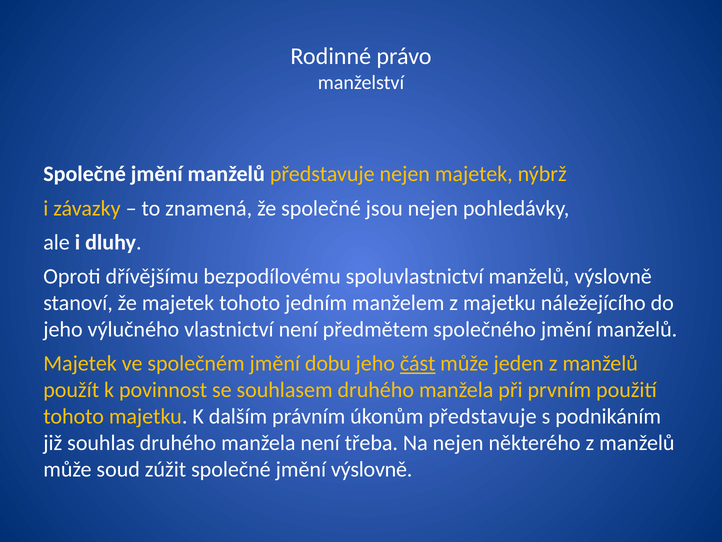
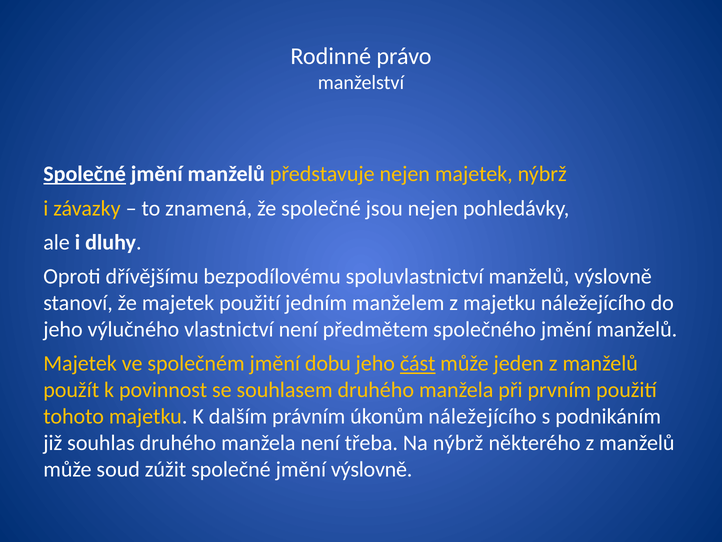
Společné at (85, 174) underline: none -> present
majetek tohoto: tohoto -> použití
úkonům představuje: představuje -> náležejícího
Na nejen: nejen -> nýbrž
